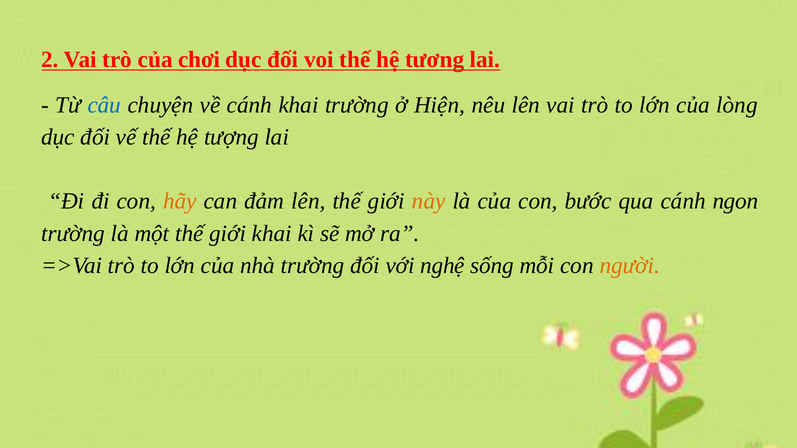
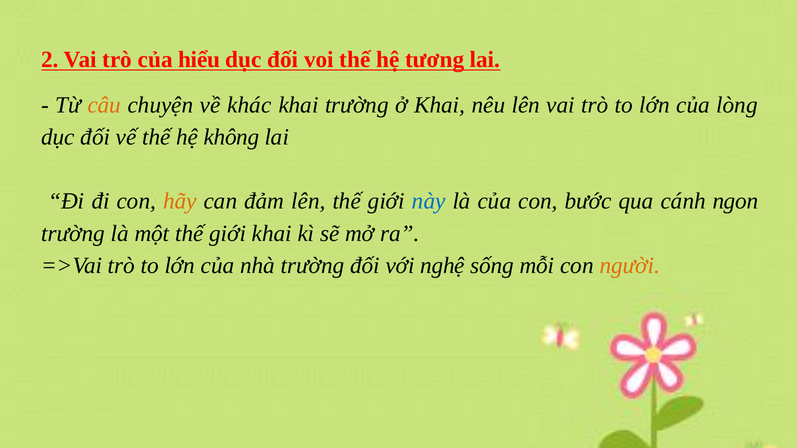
chơi: chơi -> hiểu
câu colour: blue -> orange
về cánh: cánh -> khác
ở Hiện: Hiện -> Khai
tượng: tượng -> không
này colour: orange -> blue
